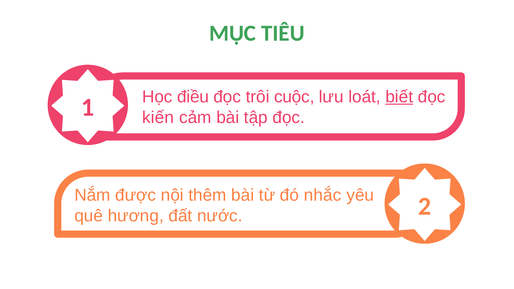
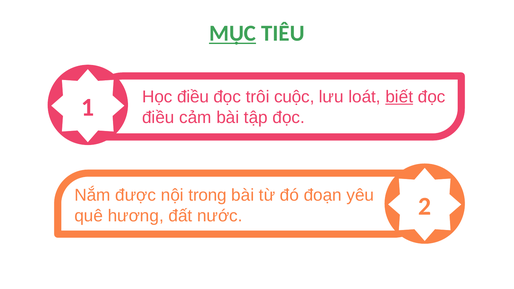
MỤC underline: none -> present
kiến at (158, 117): kiến -> điều
thêm: thêm -> trong
nhắc: nhắc -> đoạn
